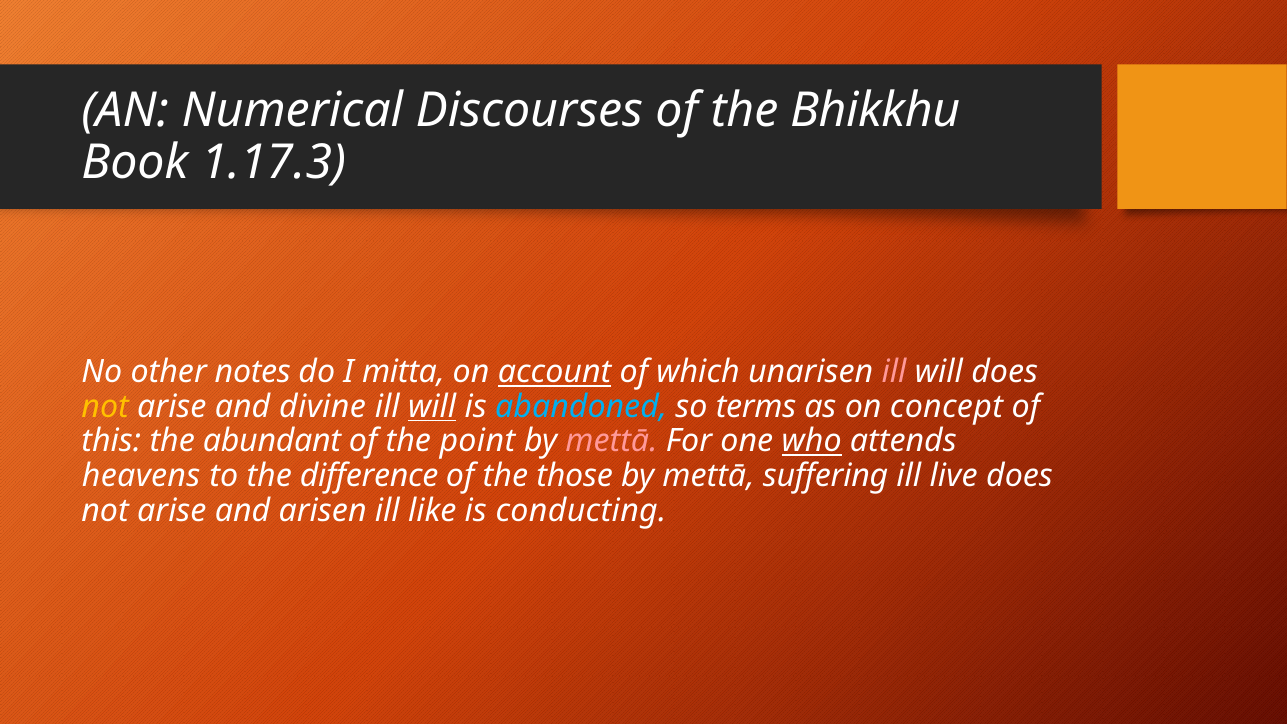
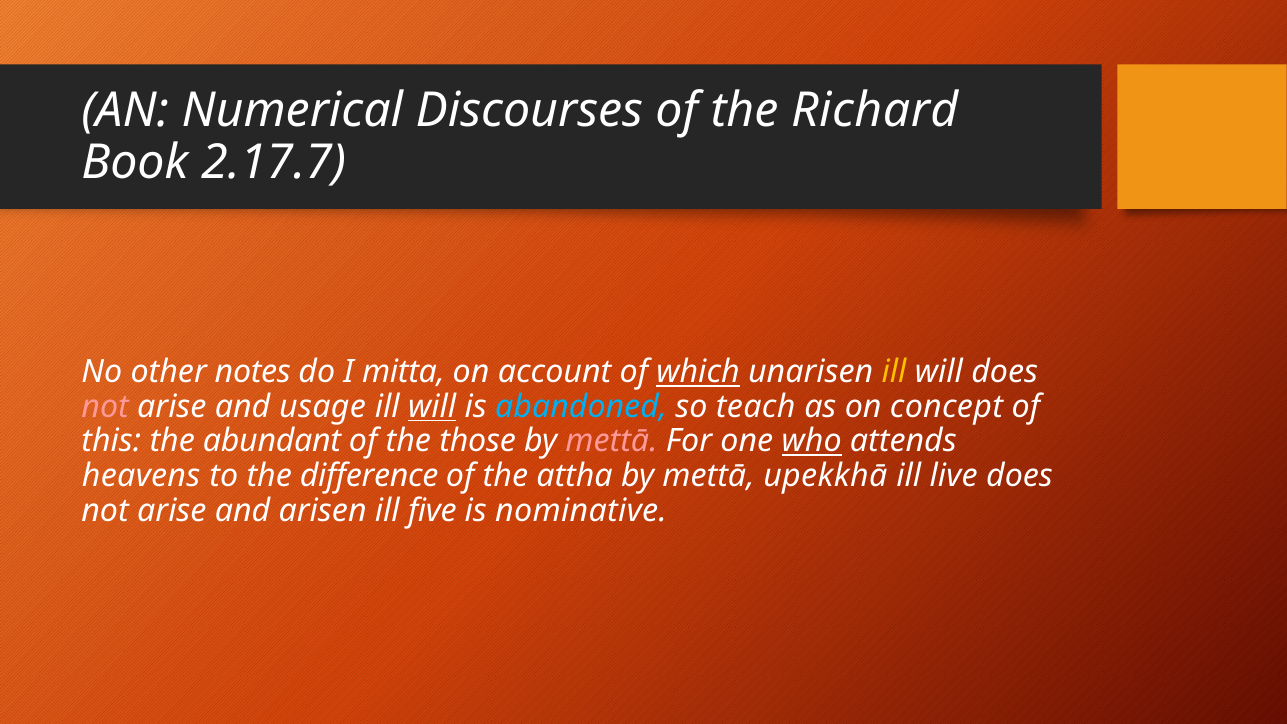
Bhikkhu: Bhikkhu -> Richard
1.17.3: 1.17.3 -> 2.17.7
account underline: present -> none
which underline: none -> present
ill at (894, 372) colour: pink -> yellow
not at (105, 407) colour: yellow -> pink
divine: divine -> usage
terms: terms -> teach
point: point -> those
those: those -> attha
suffering: suffering -> upekkhā
like: like -> five
conducting: conducting -> nominative
